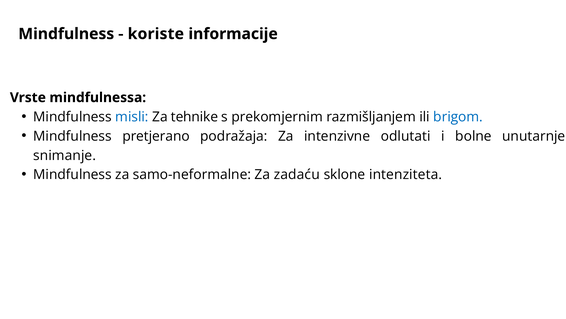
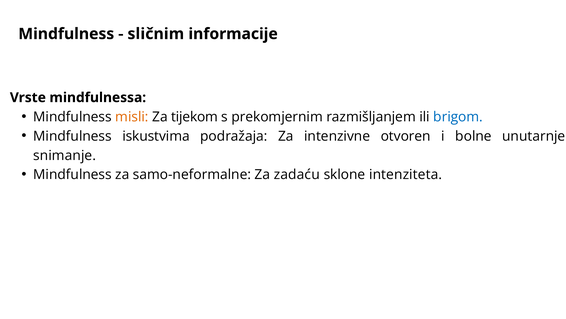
koriste: koriste -> sličnim
misli colour: blue -> orange
tehnike: tehnike -> tijekom
pretjerano: pretjerano -> iskustvima
odlutati: odlutati -> otvoren
